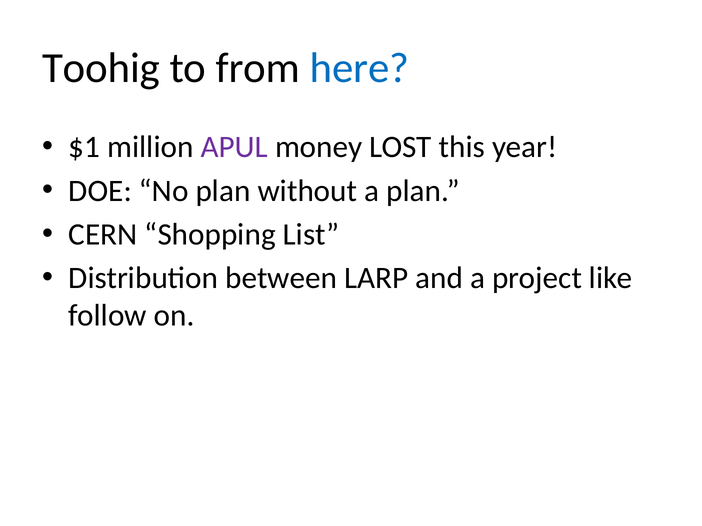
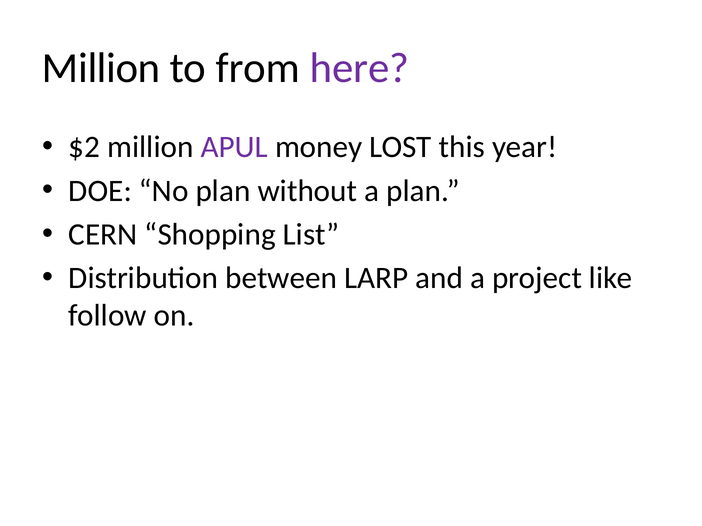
Toohig at (101, 68): Toohig -> Million
here colour: blue -> purple
$1: $1 -> $2
